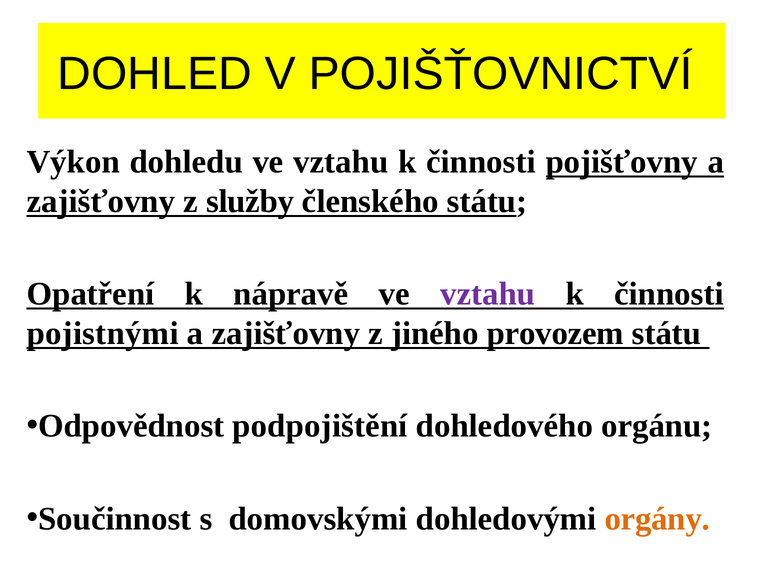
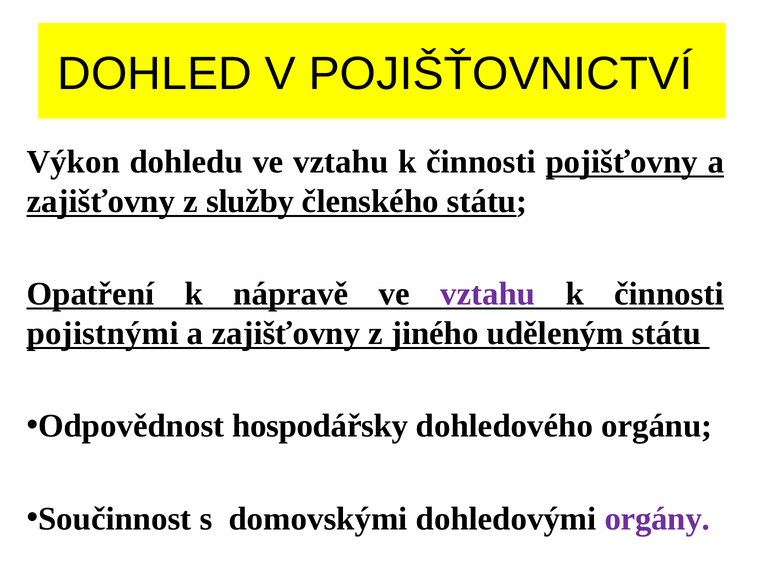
provozem: provozem -> uděleným
podpojištění: podpojištění -> hospodářsky
orgány colour: orange -> purple
